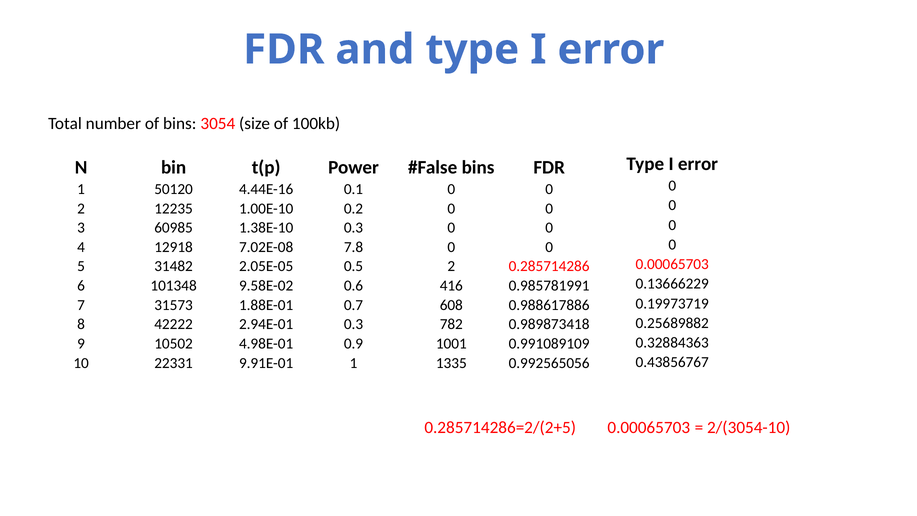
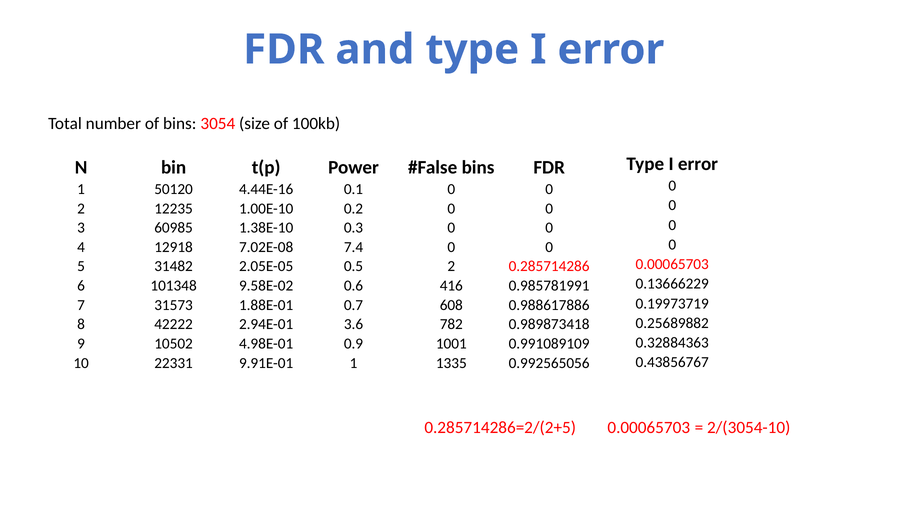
7.8: 7.8 -> 7.4
0.3 at (354, 324): 0.3 -> 3.6
